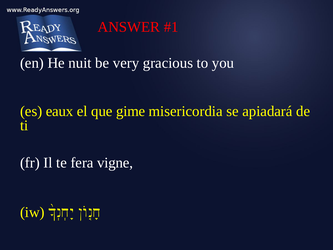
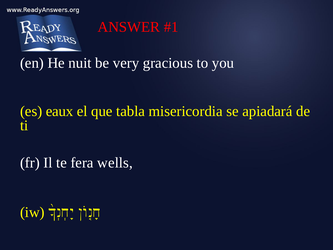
gime: gime -> tabla
vigne: vigne -> wells
